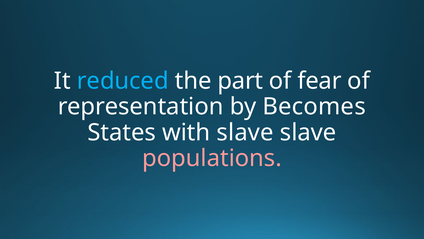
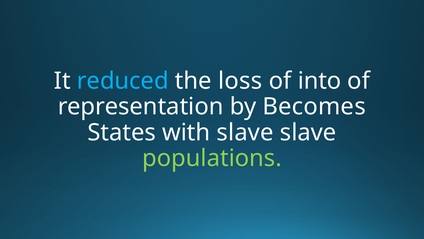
part: part -> loss
fear: fear -> into
populations colour: pink -> light green
